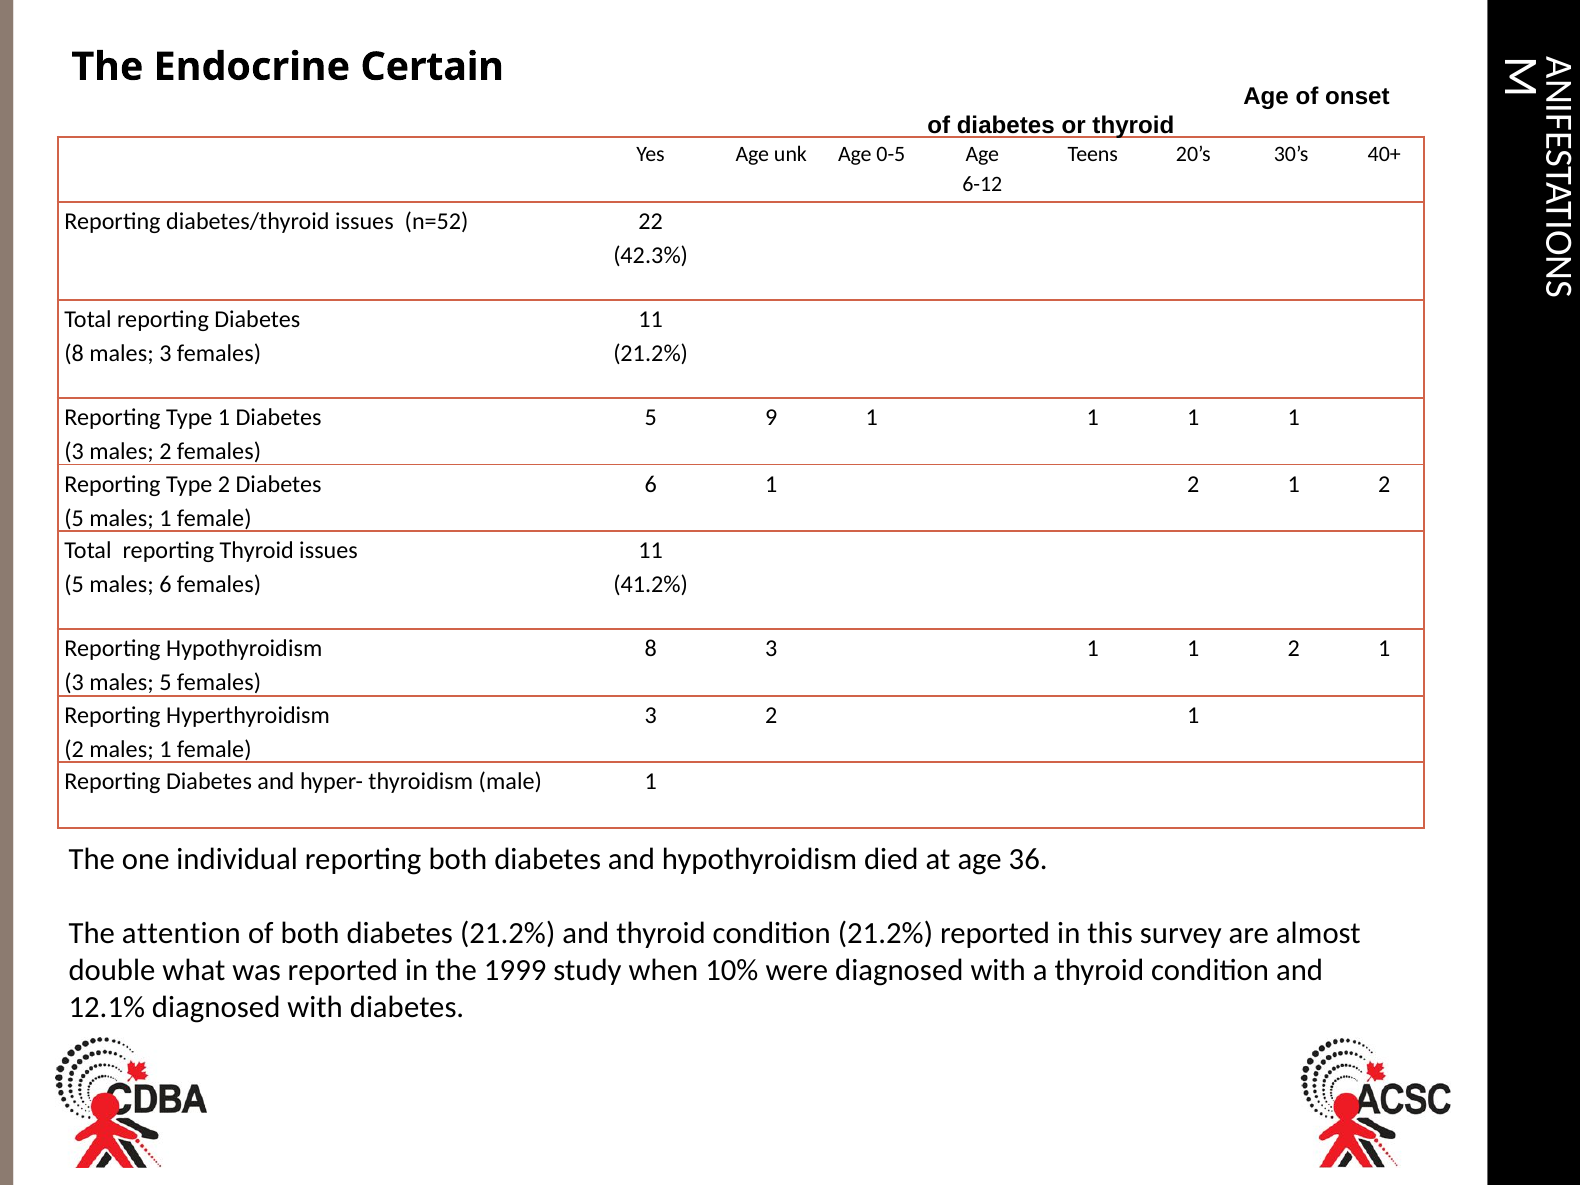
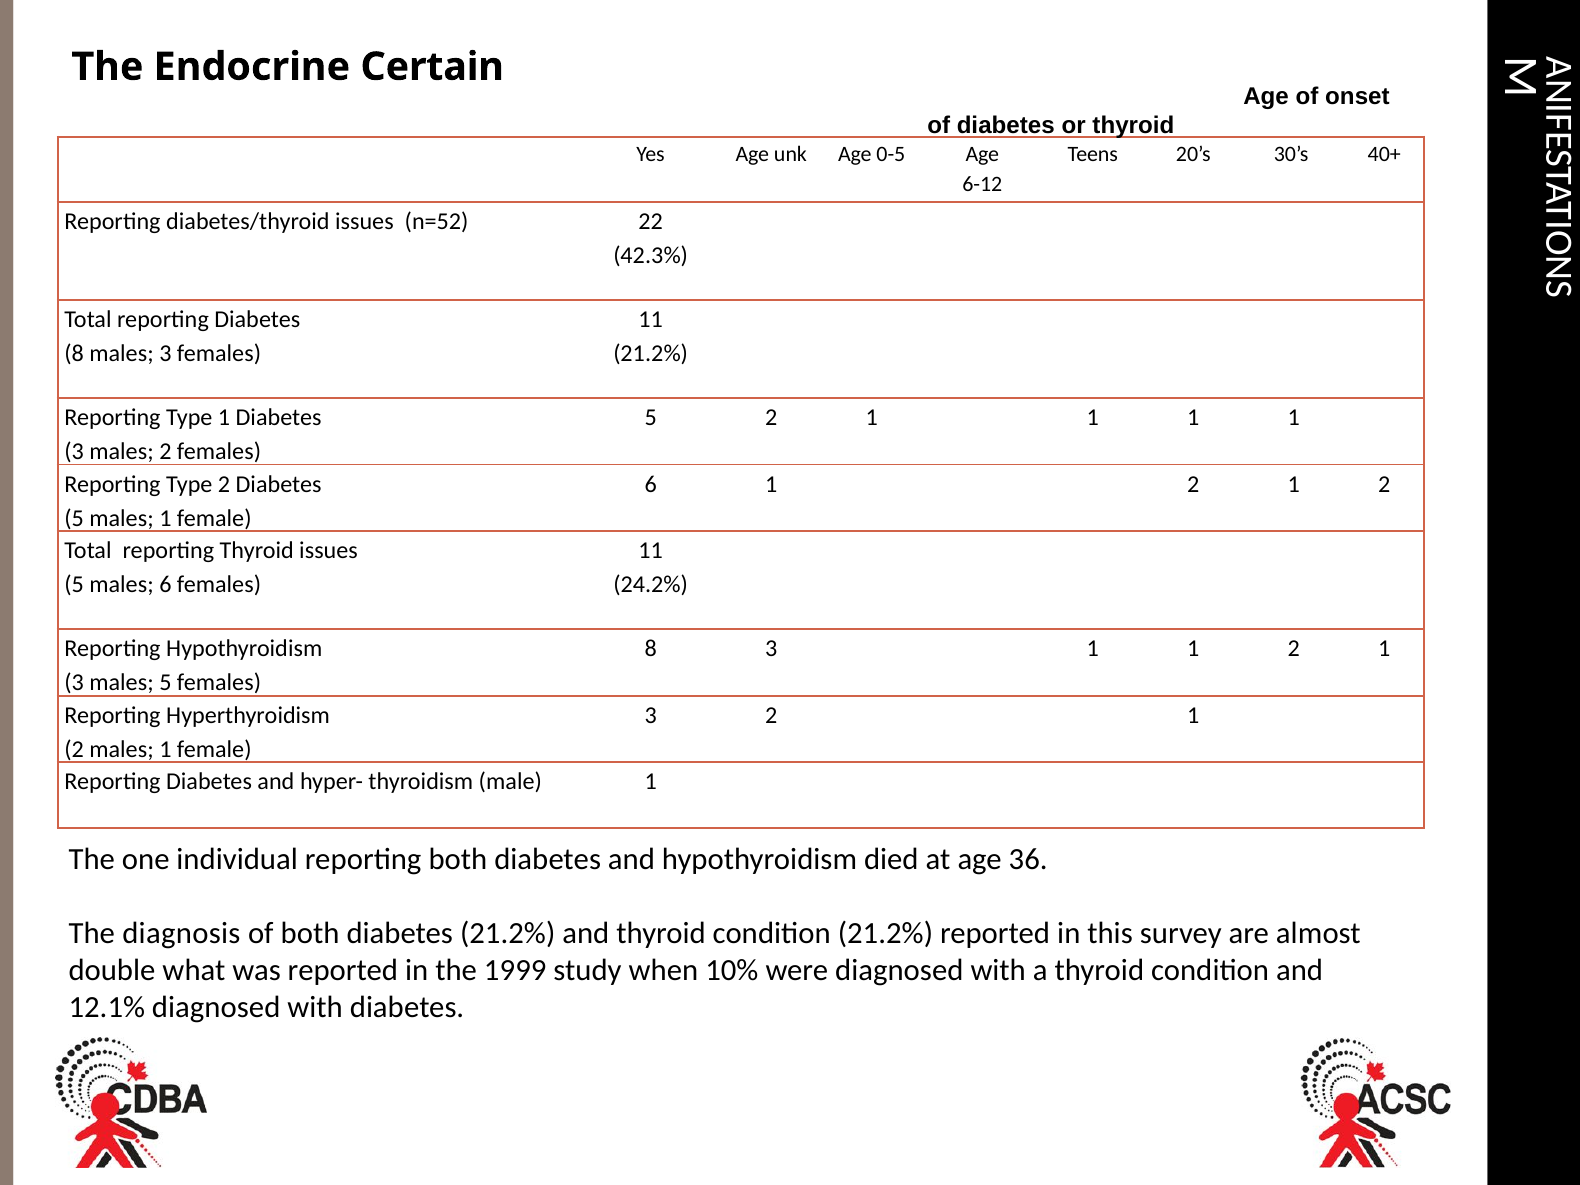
5 9: 9 -> 2
41.2%: 41.2% -> 24.2%
attention: attention -> diagnosis
